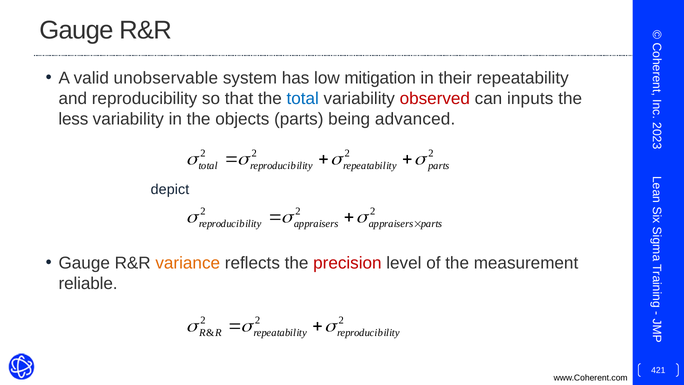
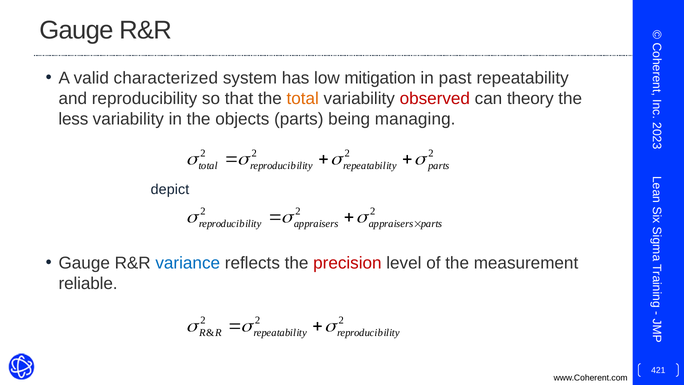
unobservable: unobservable -> characterized
their: their -> past
total at (303, 99) colour: blue -> orange
inputs: inputs -> theory
advanced: advanced -> managing
variance colour: orange -> blue
